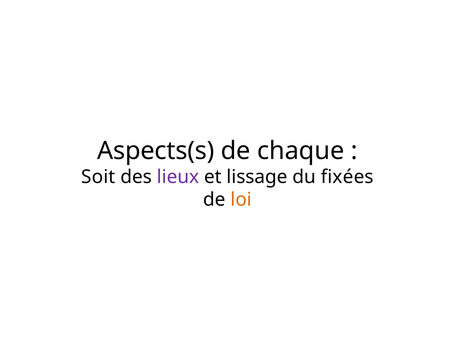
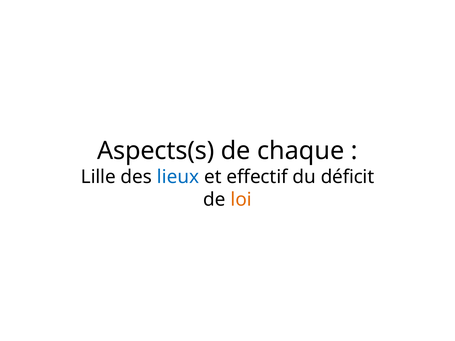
Soit: Soit -> Lille
lieux colour: purple -> blue
lissage: lissage -> effectif
fixées: fixées -> déficit
